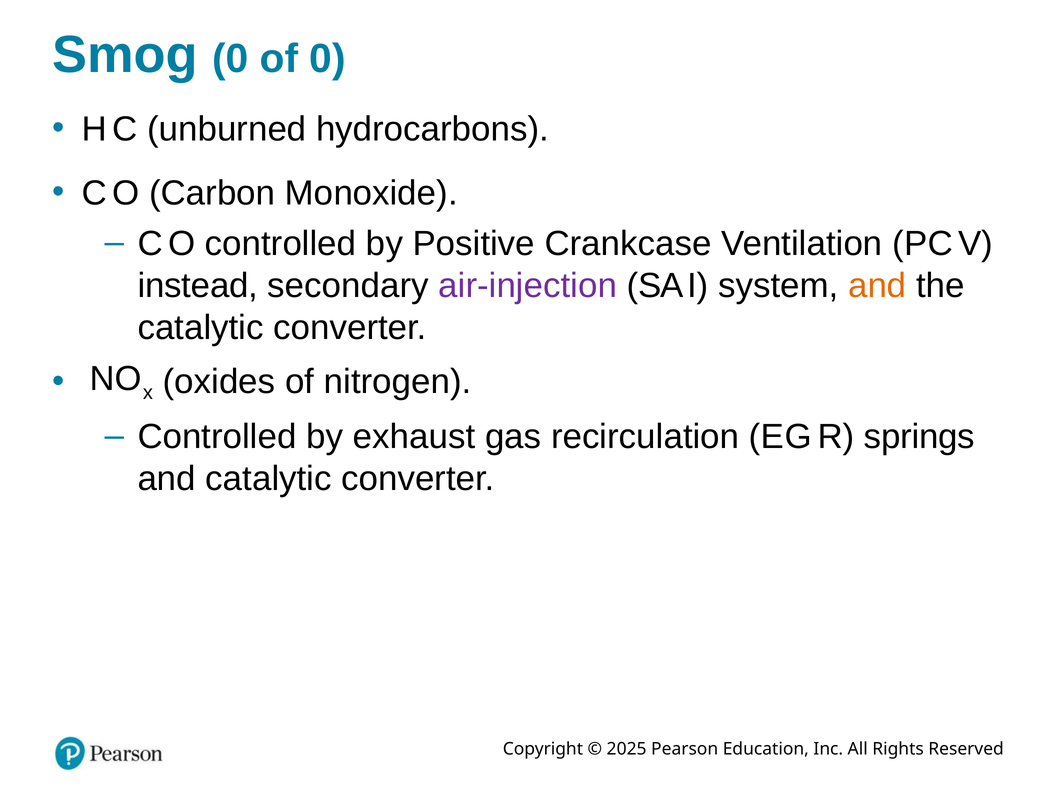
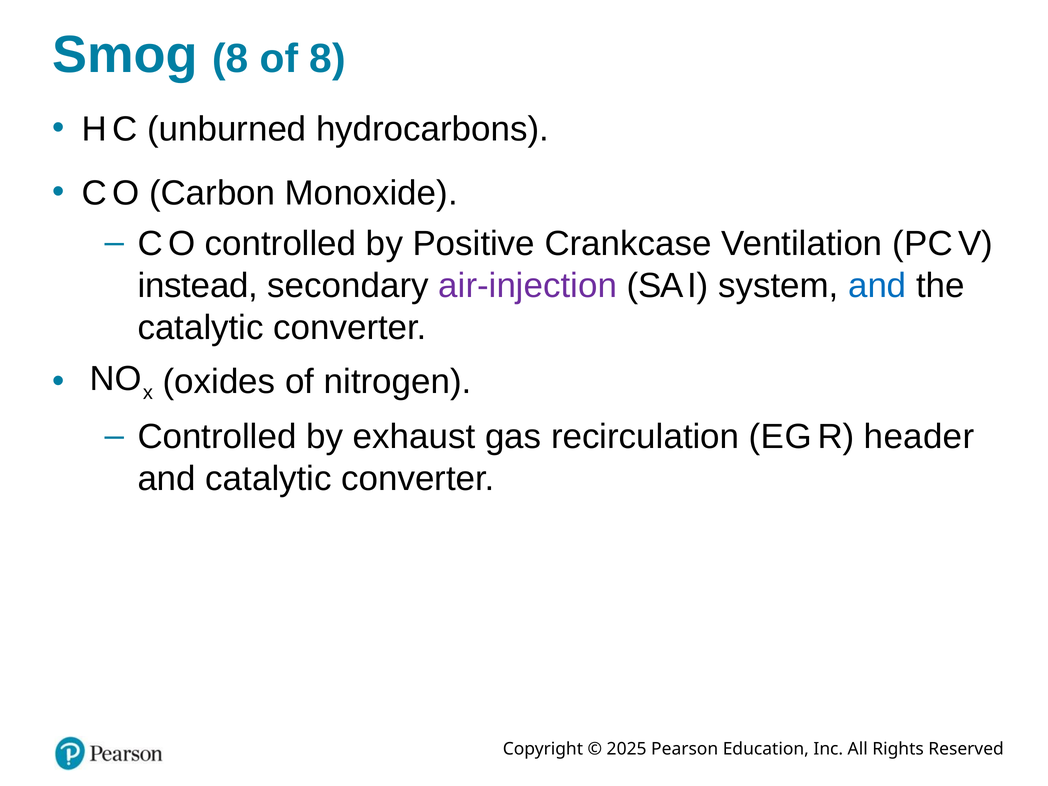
Smog 0: 0 -> 8
of 0: 0 -> 8
and at (877, 286) colour: orange -> blue
springs: springs -> header
